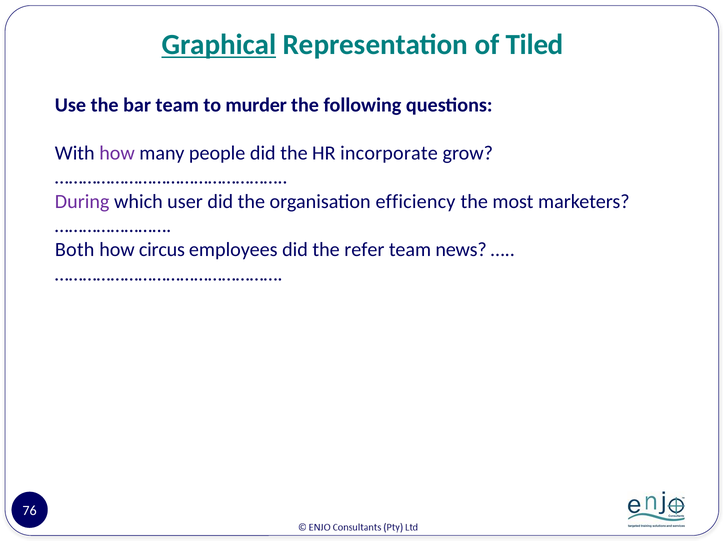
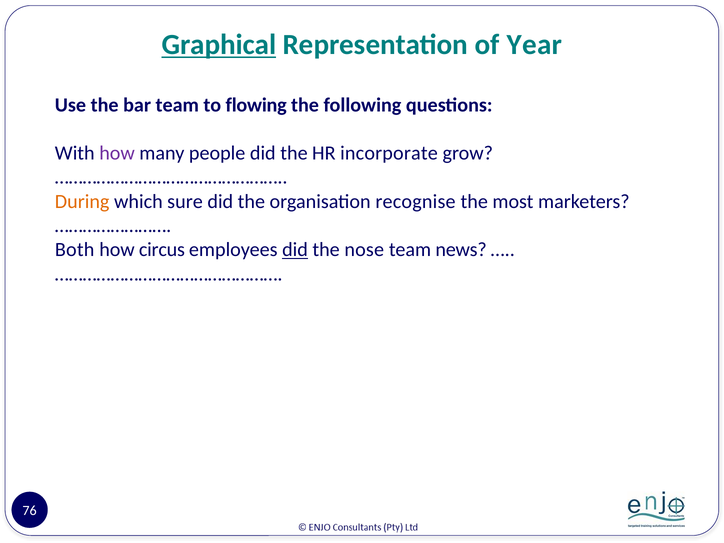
Tiled: Tiled -> Year
murder: murder -> flowing
During colour: purple -> orange
user: user -> sure
efficiency: efficiency -> recognise
did at (295, 250) underline: none -> present
refer: refer -> nose
